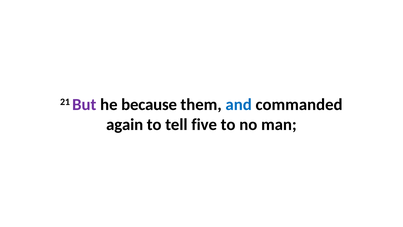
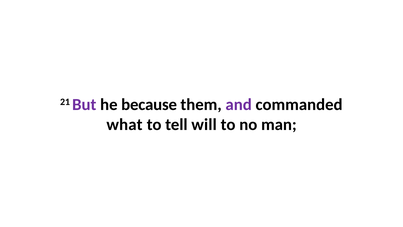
and colour: blue -> purple
again: again -> what
five: five -> will
